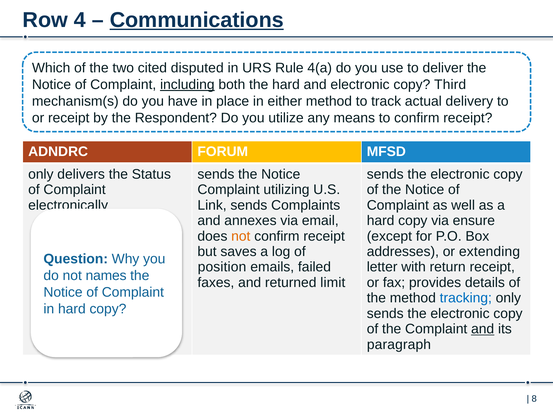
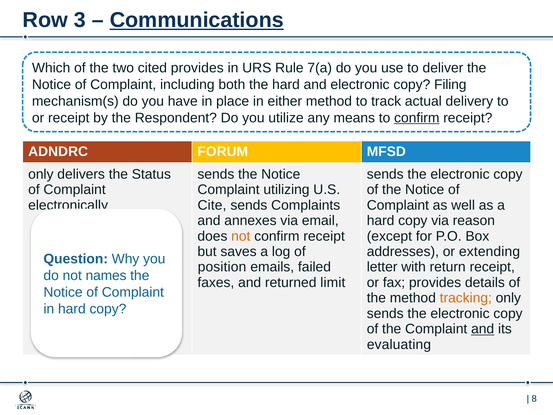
4: 4 -> 3
cited disputed: disputed -> provides
4(a: 4(a -> 7(a
including underline: present -> none
Third: Third -> Filing
confirm at (417, 118) underline: none -> present
Link: Link -> Cite
ensure: ensure -> reason
tracking colour: blue -> orange
paragraph: paragraph -> evaluating
